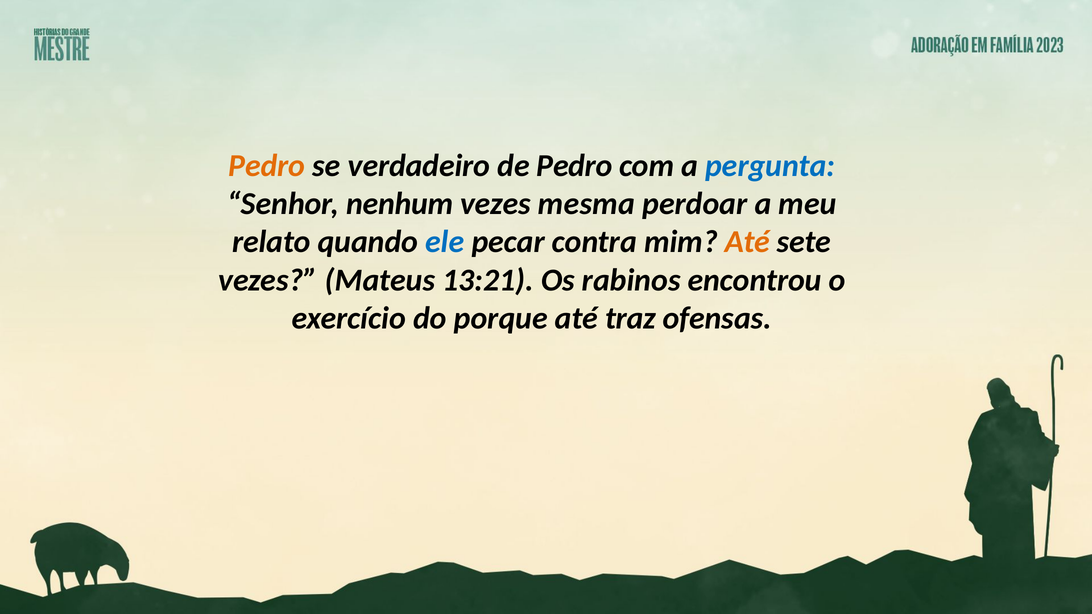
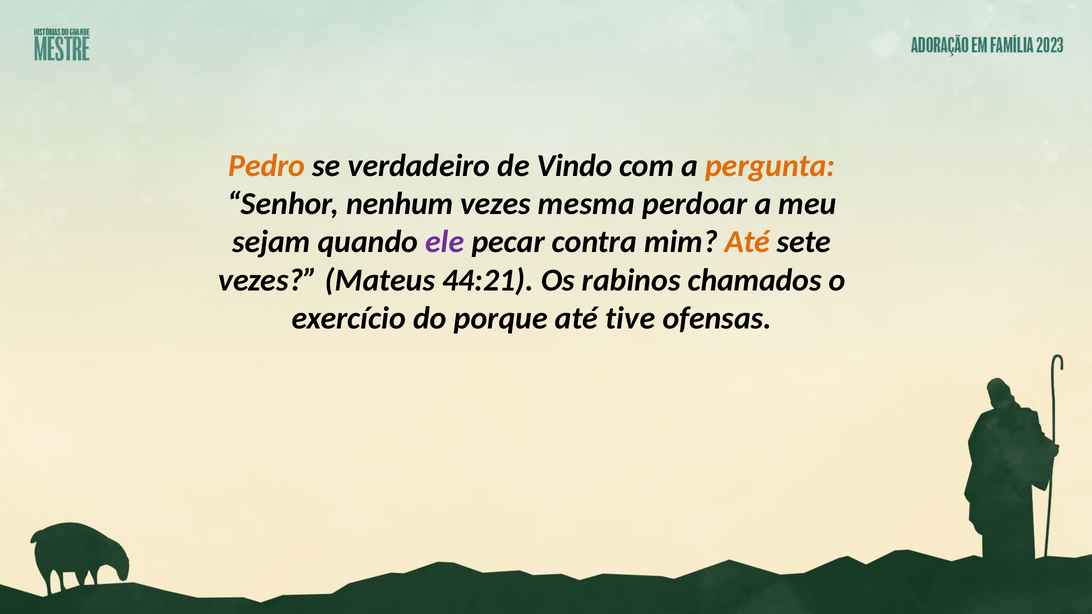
de Pedro: Pedro -> Vindo
pergunta colour: blue -> orange
relato: relato -> sejam
ele colour: blue -> purple
13:21: 13:21 -> 44:21
encontrou: encontrou -> chamados
traz: traz -> tive
